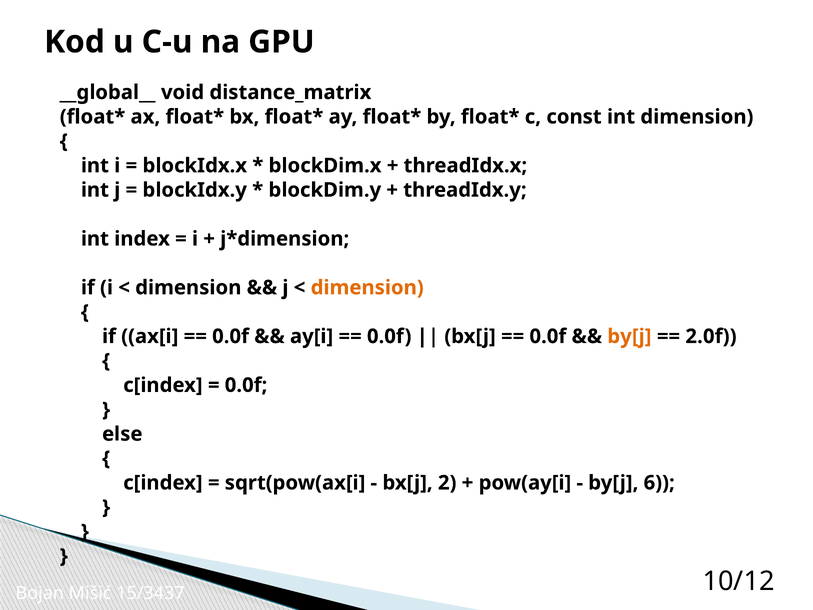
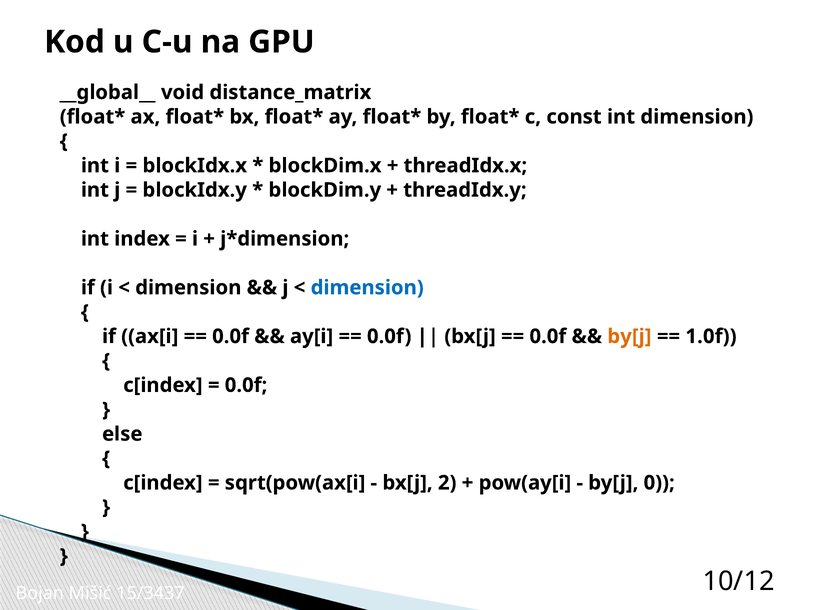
dimension at (367, 287) colour: orange -> blue
2.0f: 2.0f -> 1.0f
6: 6 -> 0
